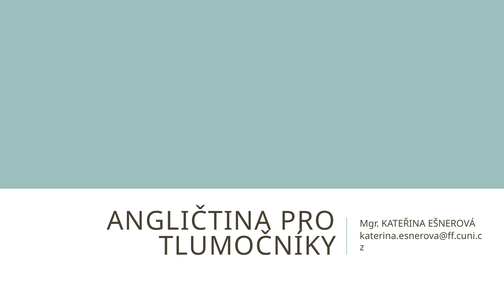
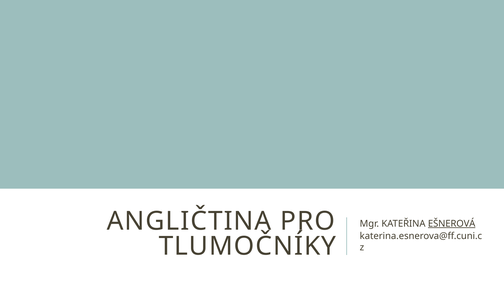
EŠNEROVÁ underline: none -> present
